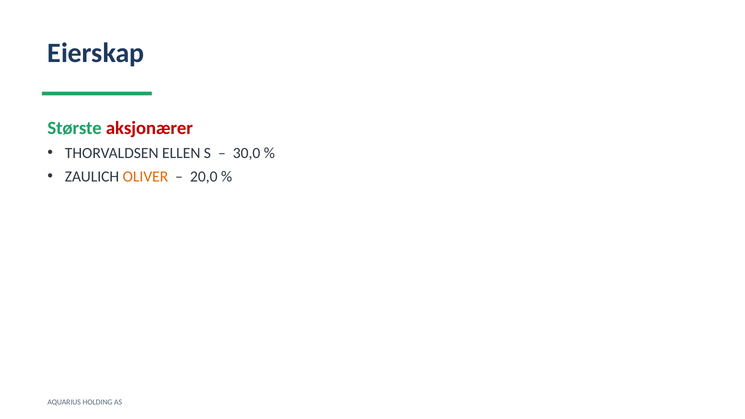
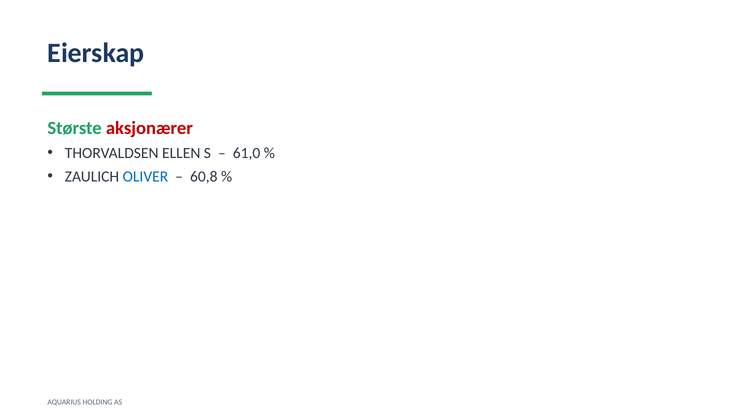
30,0: 30,0 -> 61,0
OLIVER colour: orange -> blue
20,0: 20,0 -> 60,8
